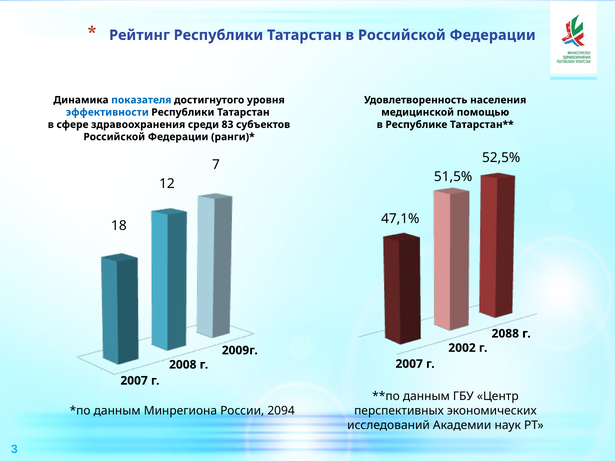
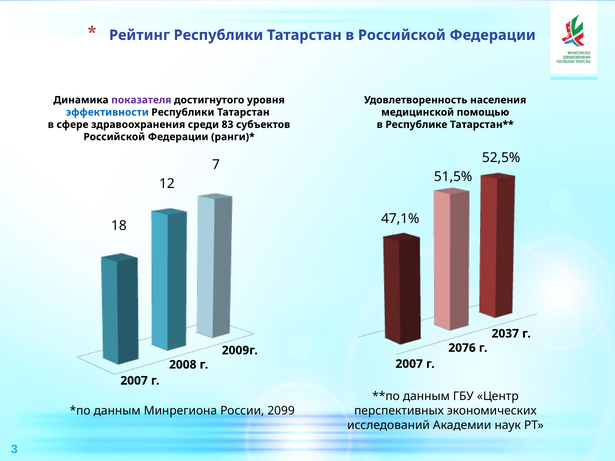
показателя colour: blue -> purple
2088: 2088 -> 2037
2002: 2002 -> 2076
2094: 2094 -> 2099
